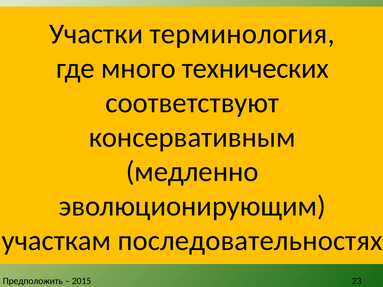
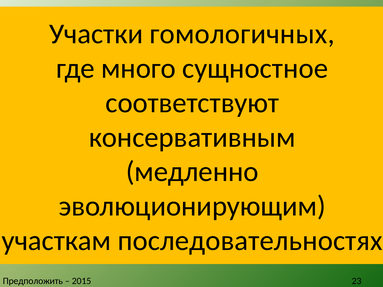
терминология: терминология -> гомологичных
технических: технических -> сущностное
